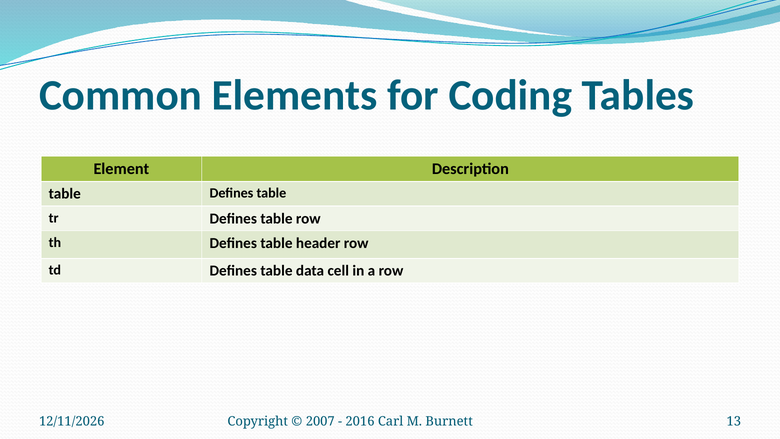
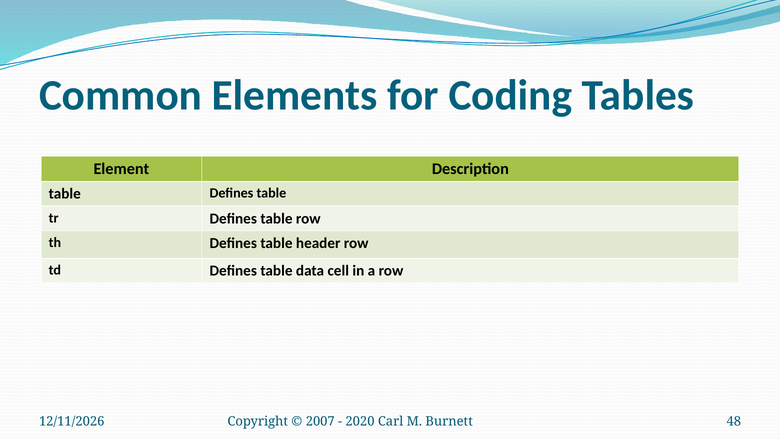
2016: 2016 -> 2020
13: 13 -> 48
